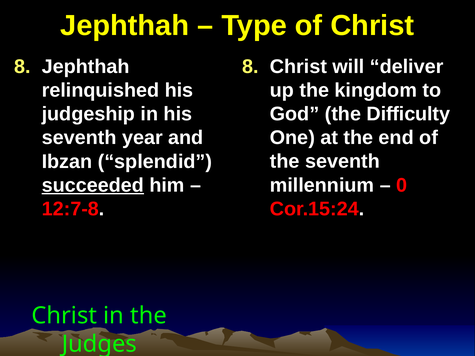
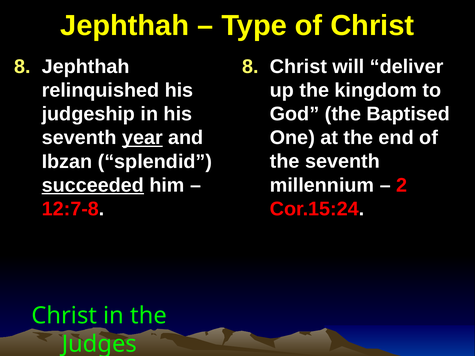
Difficulty: Difficulty -> Baptised
year underline: none -> present
0: 0 -> 2
